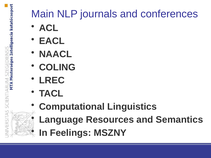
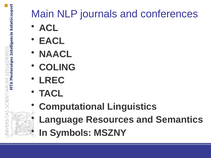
Feelings: Feelings -> Symbols
